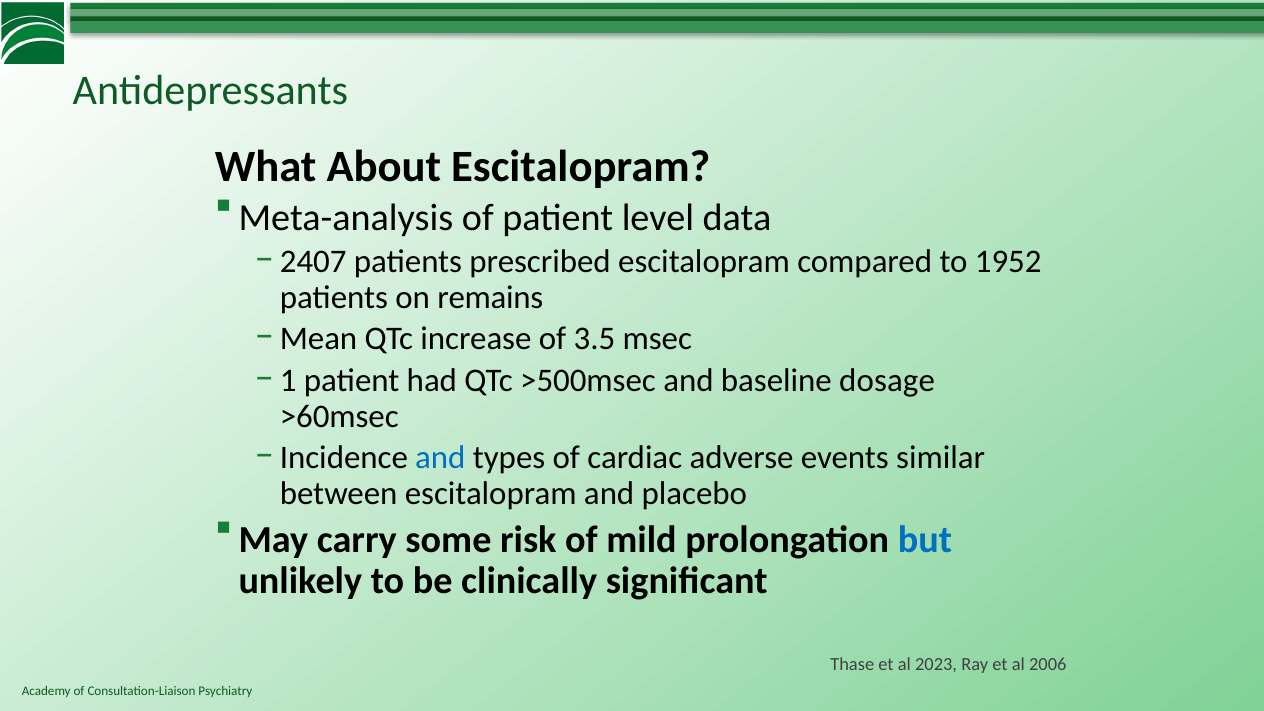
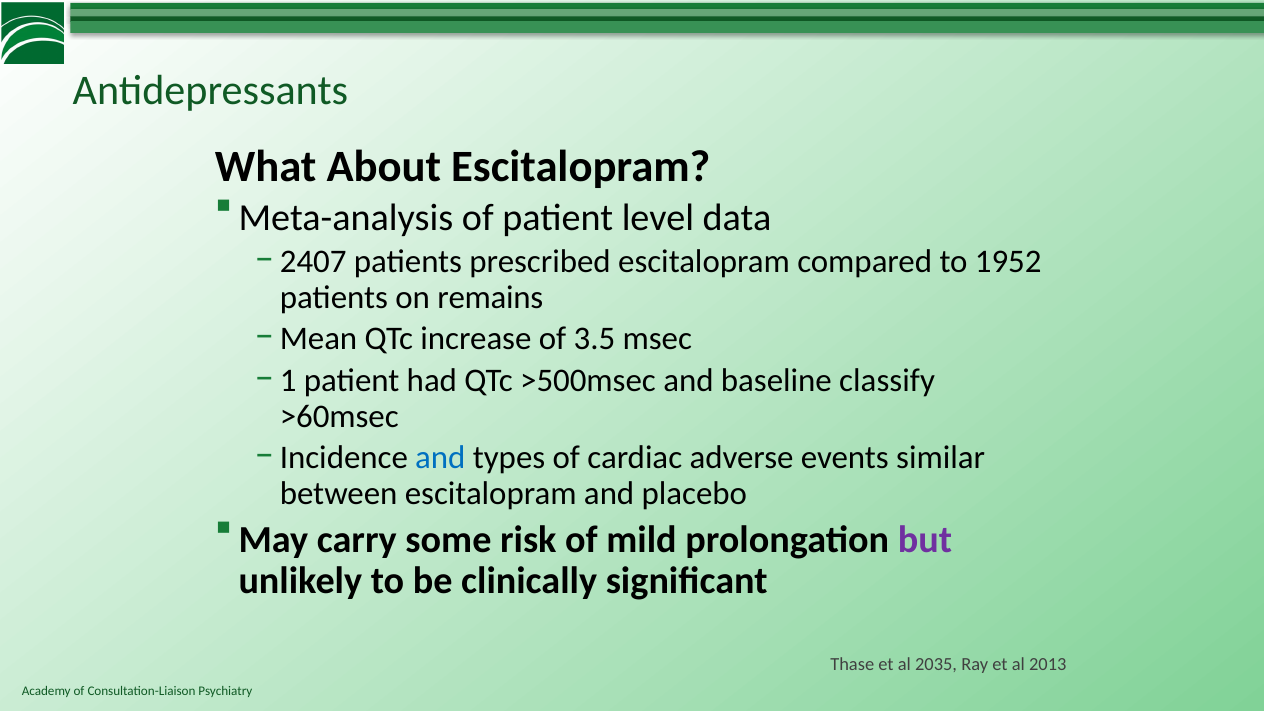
dosage: dosage -> classify
but colour: blue -> purple
2023: 2023 -> 2035
2006: 2006 -> 2013
